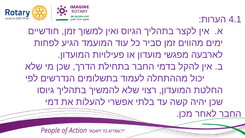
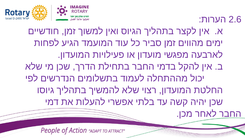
4.1: 4.1 -> 2.6
